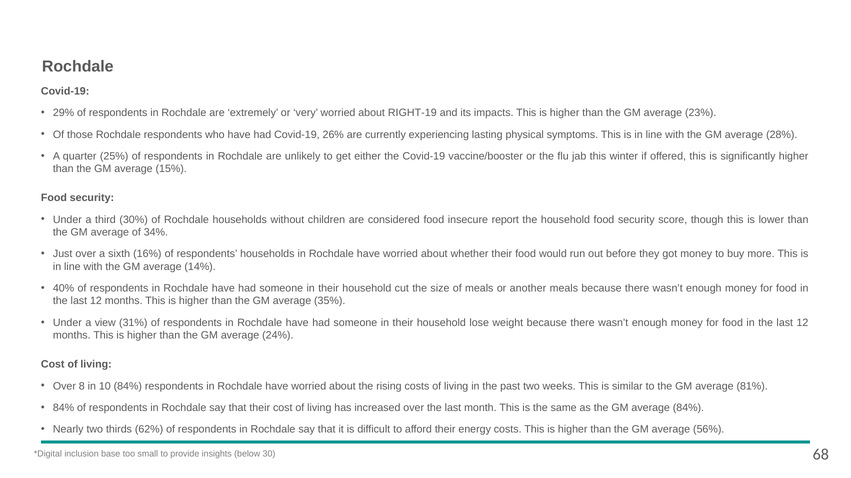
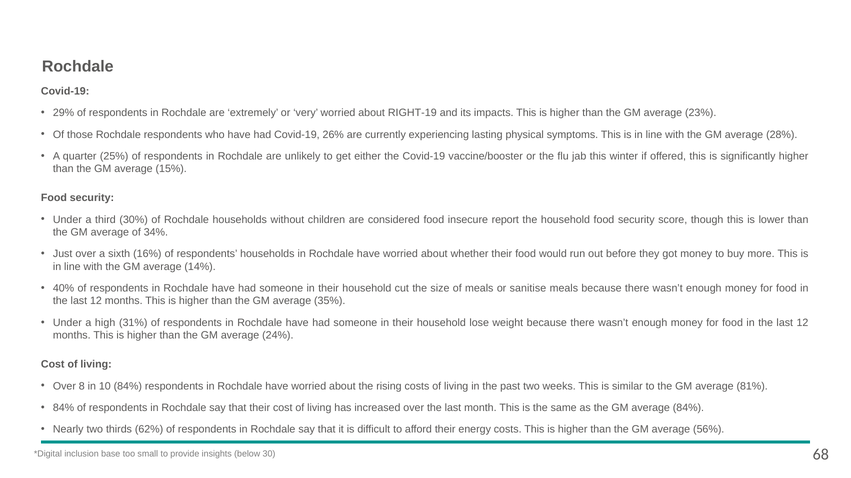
another: another -> sanitise
view: view -> high
